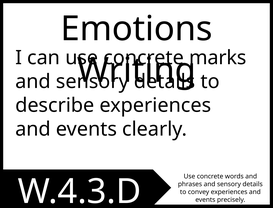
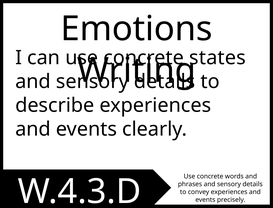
marks: marks -> states
